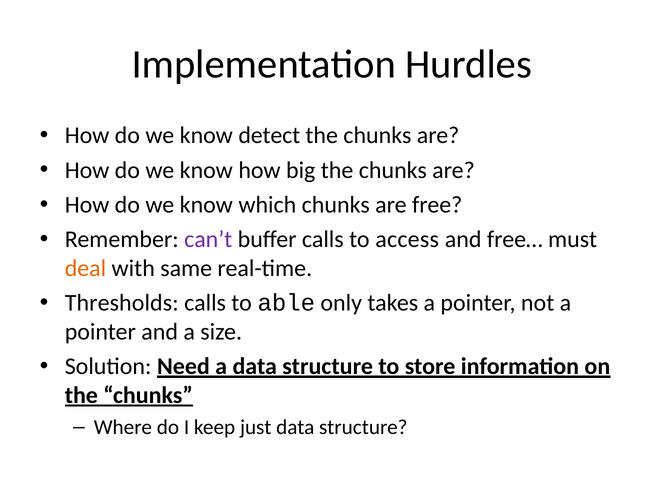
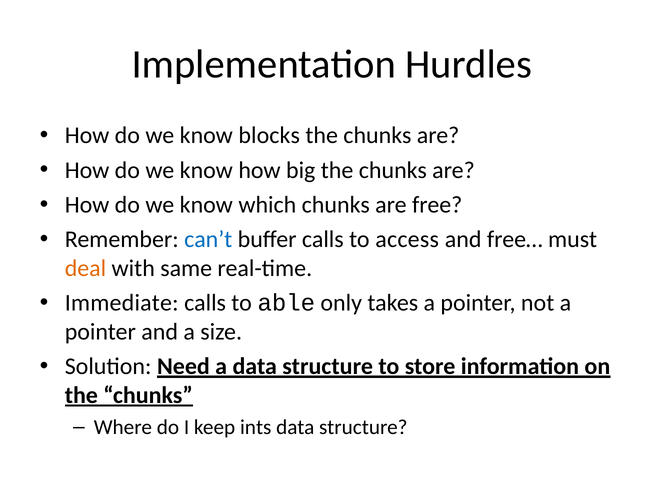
detect: detect -> blocks
can’t colour: purple -> blue
Thresholds: Thresholds -> Immediate
just: just -> ints
